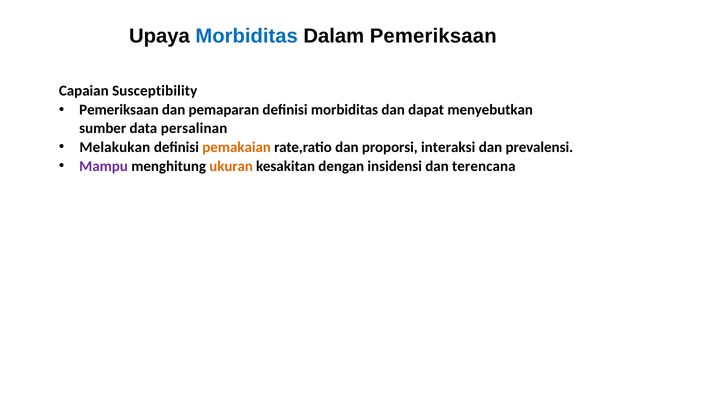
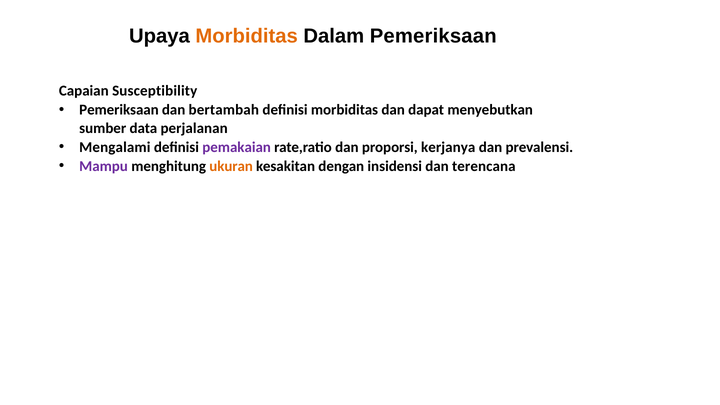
Morbiditas at (247, 36) colour: blue -> orange
pemaparan: pemaparan -> bertambah
persalinan: persalinan -> perjalanan
Melakukan: Melakukan -> Mengalami
pemakaian colour: orange -> purple
interaksi: interaksi -> kerjanya
